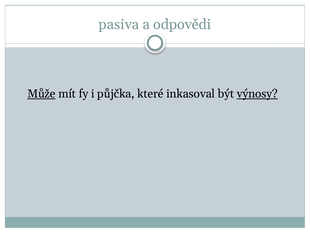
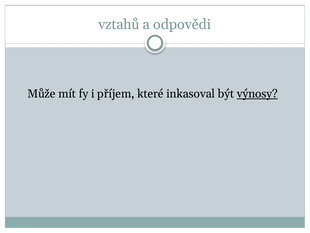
pasiva: pasiva -> vztahů
Může underline: present -> none
půjčka: půjčka -> příjem
